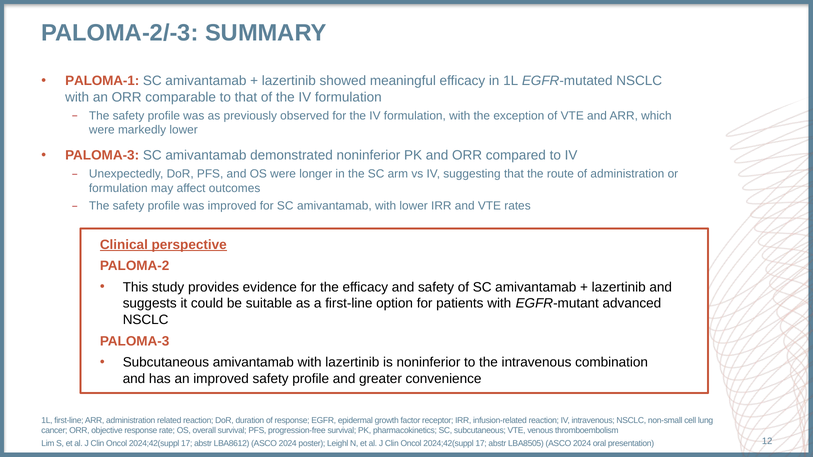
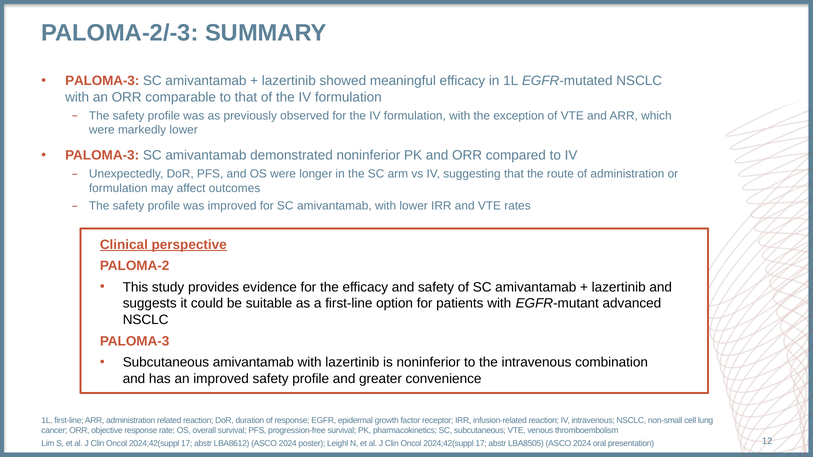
PALOMA-1 at (102, 81): PALOMA-1 -> PALOMA-3
